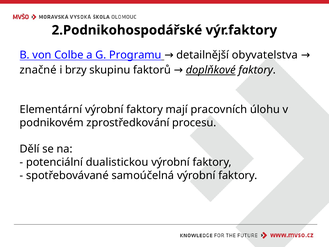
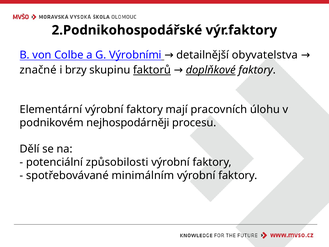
Programu: Programu -> Výrobními
faktorů underline: none -> present
zprostředkování: zprostředkování -> nejhospodárněji
dualistickou: dualistickou -> způsobilosti
samoúčelná: samoúčelná -> minimálním
